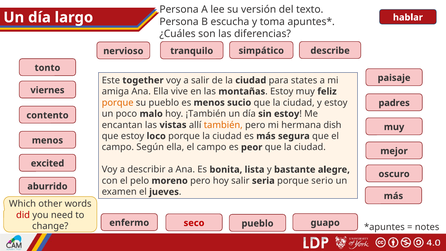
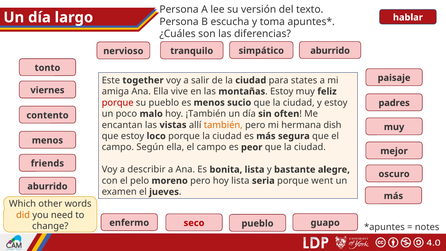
describe at (330, 51): describe -> aburrido
porque at (118, 103) colour: orange -> red
sin estoy: estoy -> often
excited: excited -> friends
hoy salir: salir -> lista
serio: serio -> went
did colour: red -> orange
